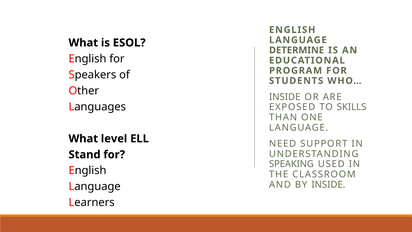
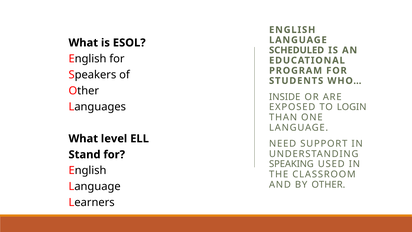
DETERMINE: DETERMINE -> SCHEDULED
SKILLS: SKILLS -> LOGIN
BY INSIDE: INSIDE -> OTHER
